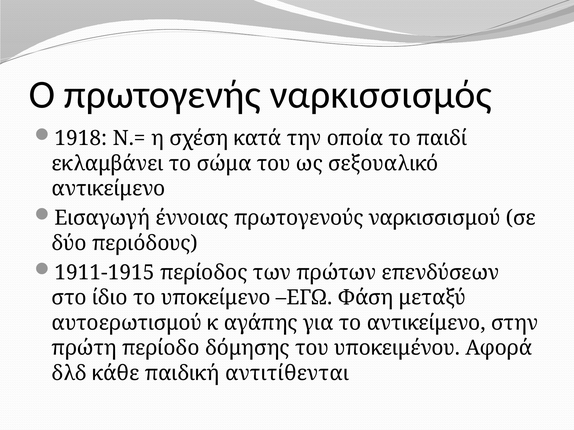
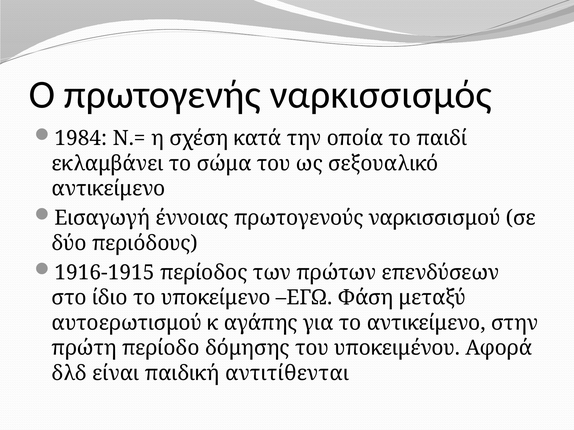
1918: 1918 -> 1984
1911-1915: 1911-1915 -> 1916-1915
κάθε: κάθε -> είναι
